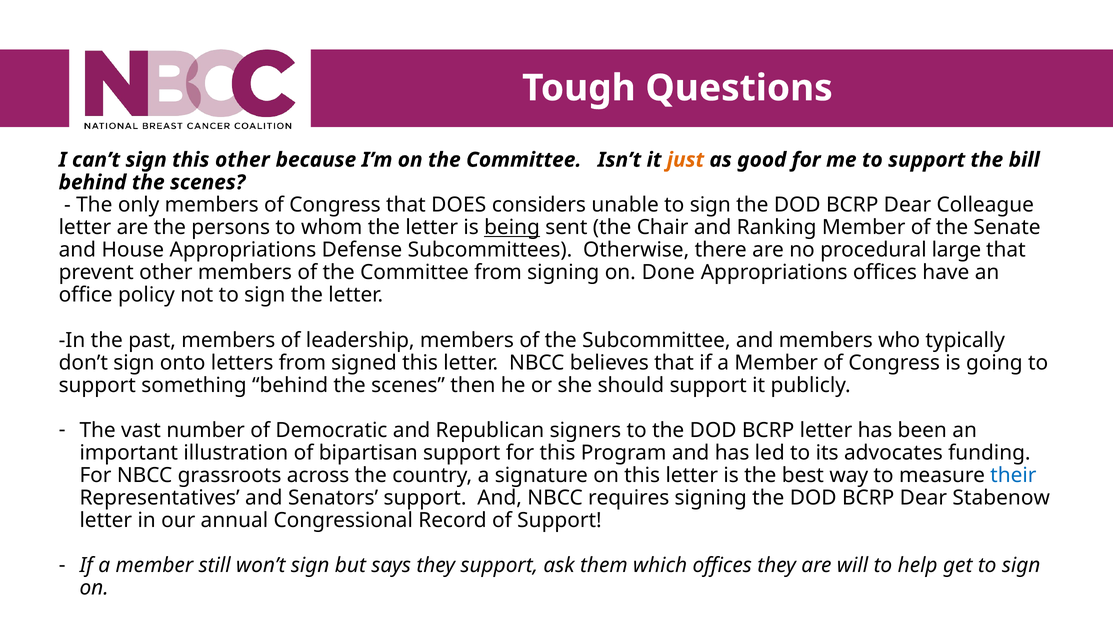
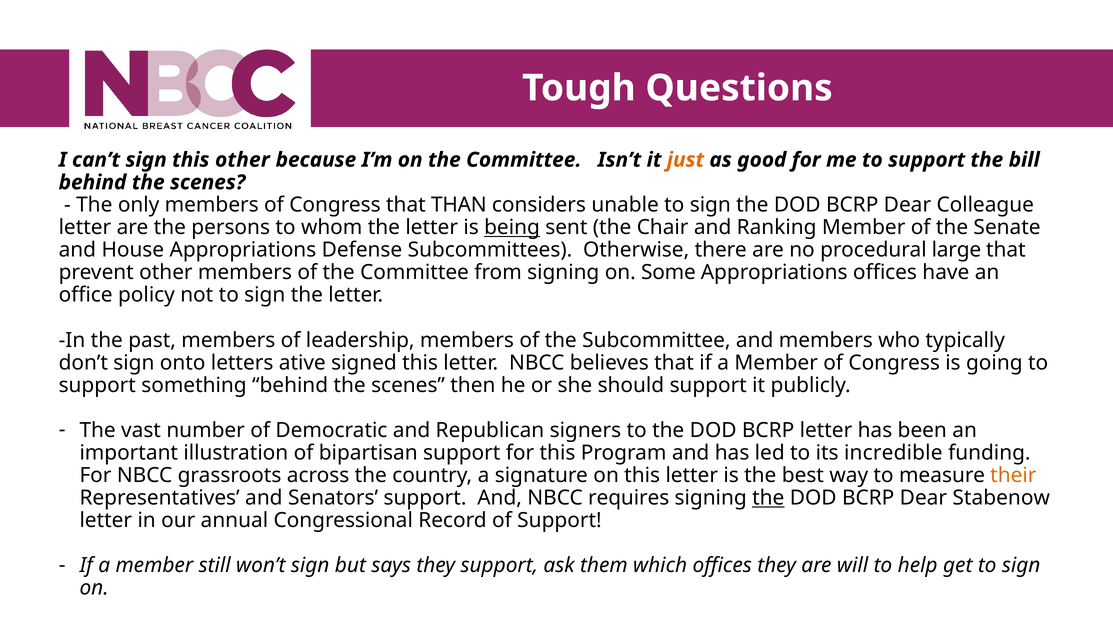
DOES: DOES -> THAN
Done: Done -> Some
letters from: from -> ative
advocates: advocates -> incredible
their colour: blue -> orange
the at (768, 498) underline: none -> present
